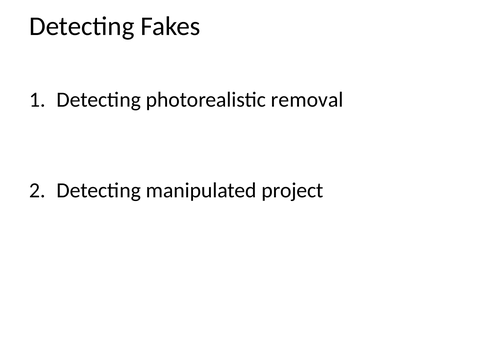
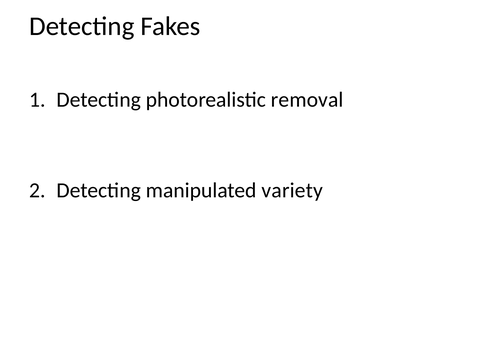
project: project -> variety
